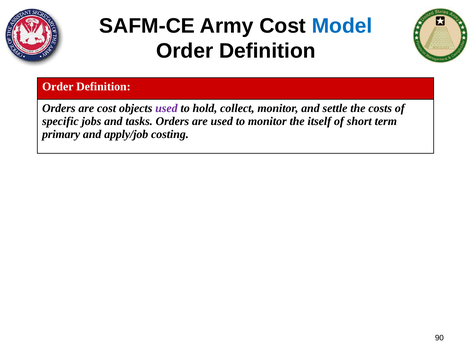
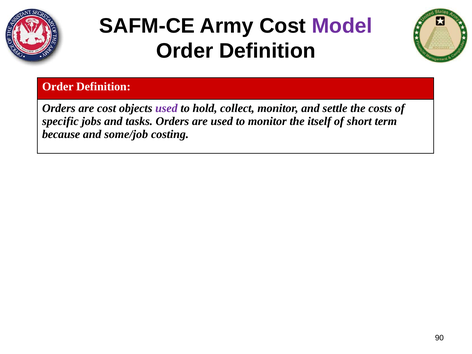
Model colour: blue -> purple
primary: primary -> because
apply/job: apply/job -> some/job
